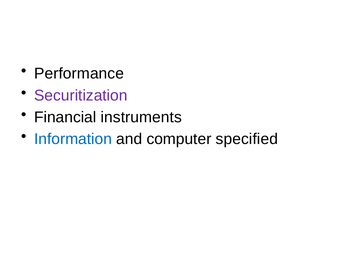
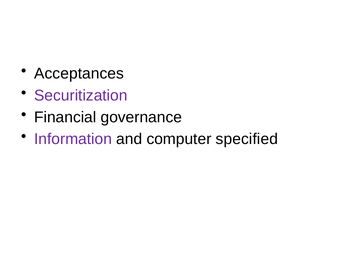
Performance: Performance -> Acceptances
instruments: instruments -> governance
Information colour: blue -> purple
